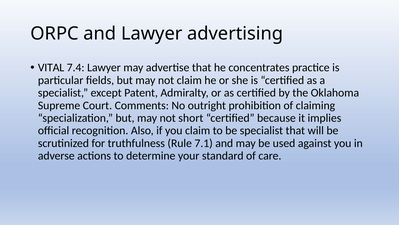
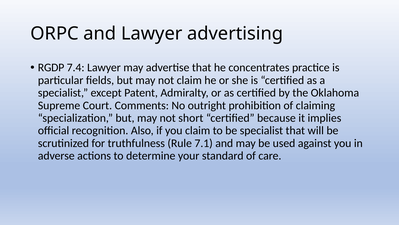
VITAL: VITAL -> RGDP
